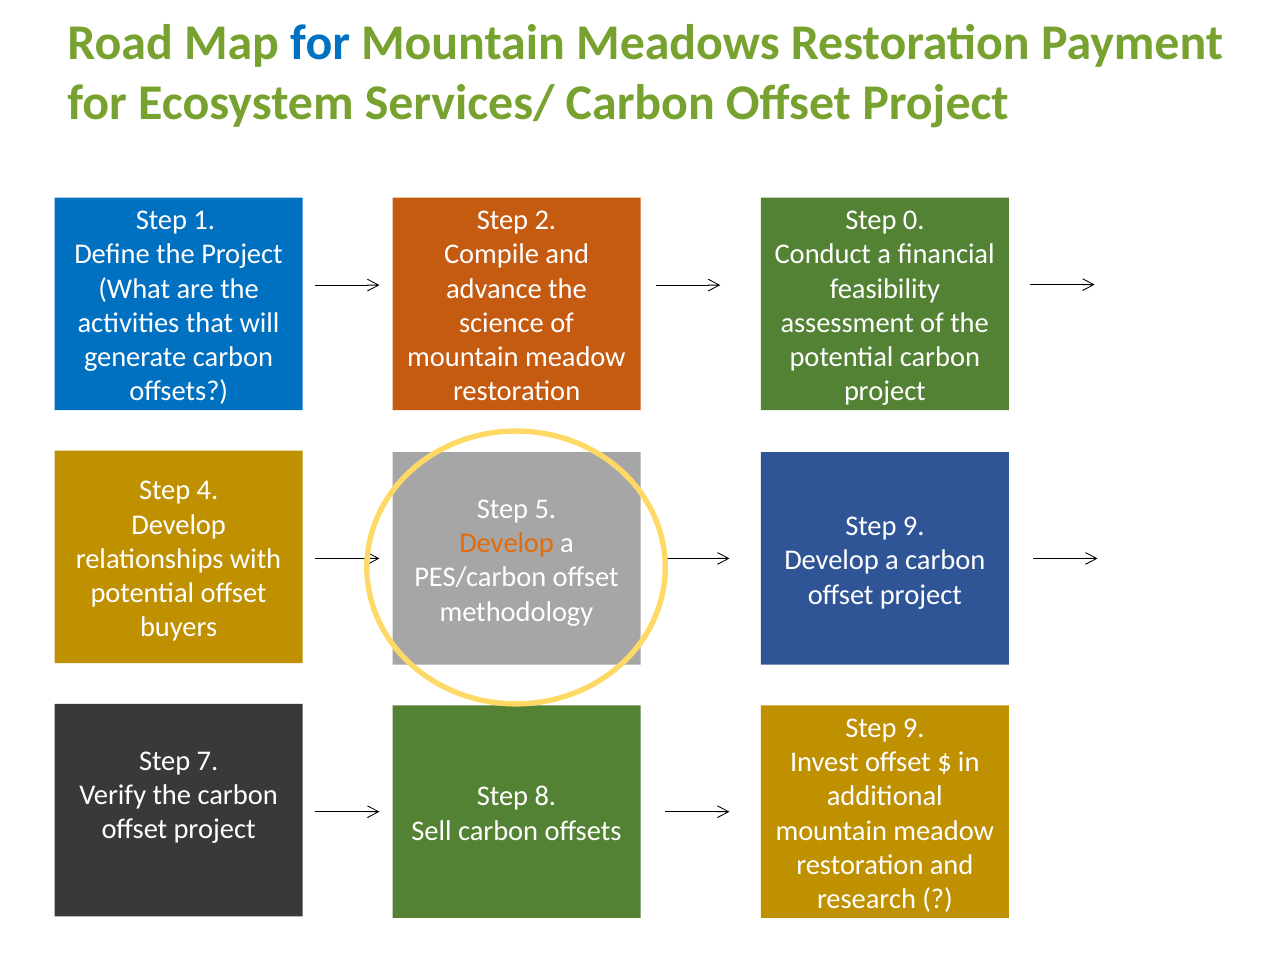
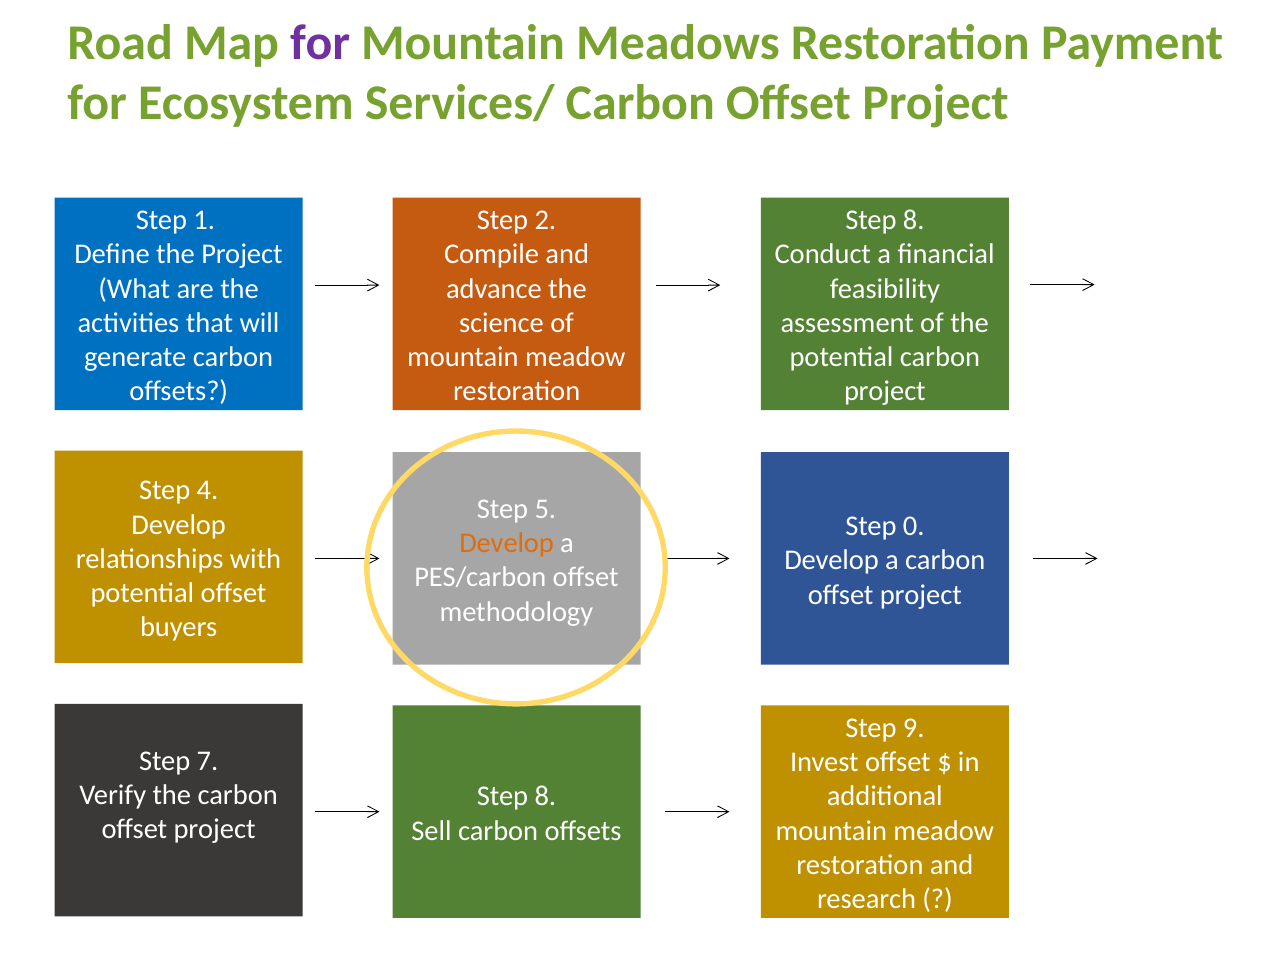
for at (320, 43) colour: blue -> purple
0 at (914, 220): 0 -> 8
9 at (914, 526): 9 -> 0
